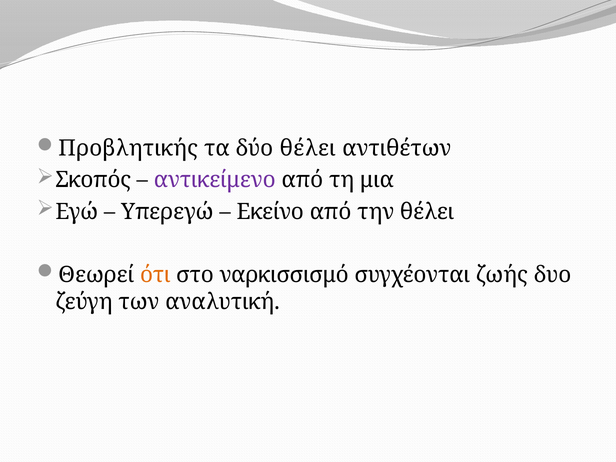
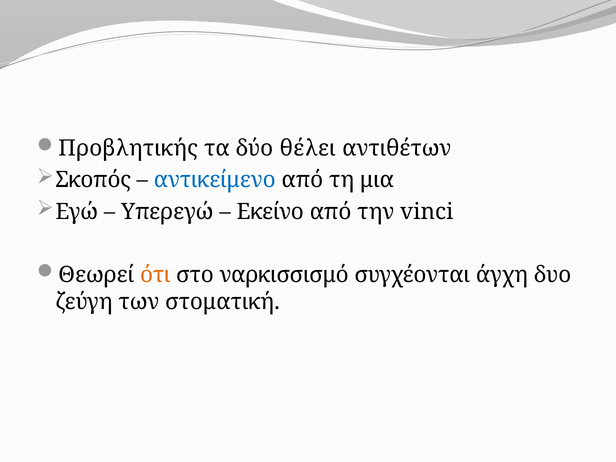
αντικείμενο colour: purple -> blue
την θέλει: θέλει -> vinci
ζωής: ζωής -> άγχη
αναλυτική: αναλυτική -> στοματική
